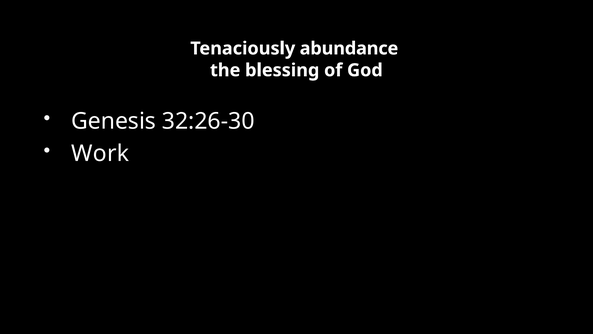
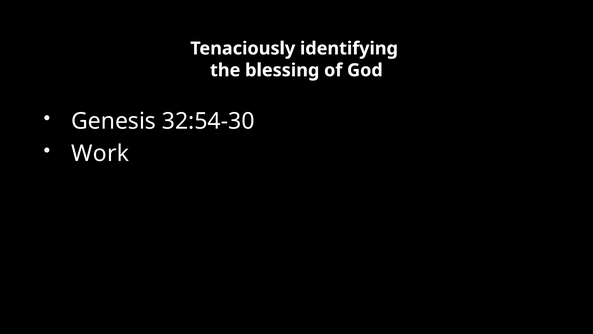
abundance: abundance -> identifying
32:26-30: 32:26-30 -> 32:54-30
